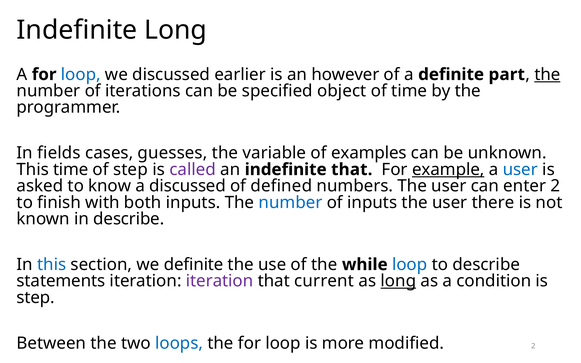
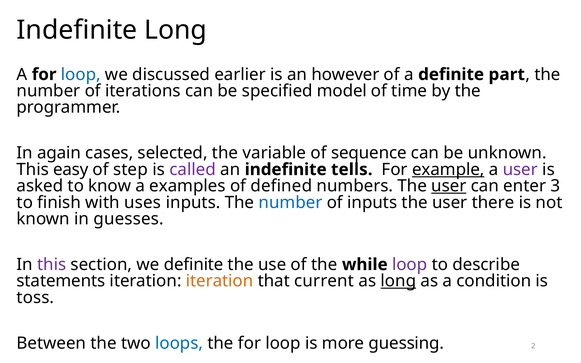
the at (547, 74) underline: present -> none
object: object -> model
fields: fields -> again
guesses: guesses -> selected
examples: examples -> sequence
This time: time -> easy
indefinite that: that -> tells
user at (520, 170) colour: blue -> purple
a discussed: discussed -> examples
user at (449, 186) underline: none -> present
enter 2: 2 -> 3
both: both -> uses
in describe: describe -> guesses
this at (52, 265) colour: blue -> purple
loop at (410, 265) colour: blue -> purple
iteration at (220, 281) colour: purple -> orange
step at (35, 298): step -> toss
modified: modified -> guessing
